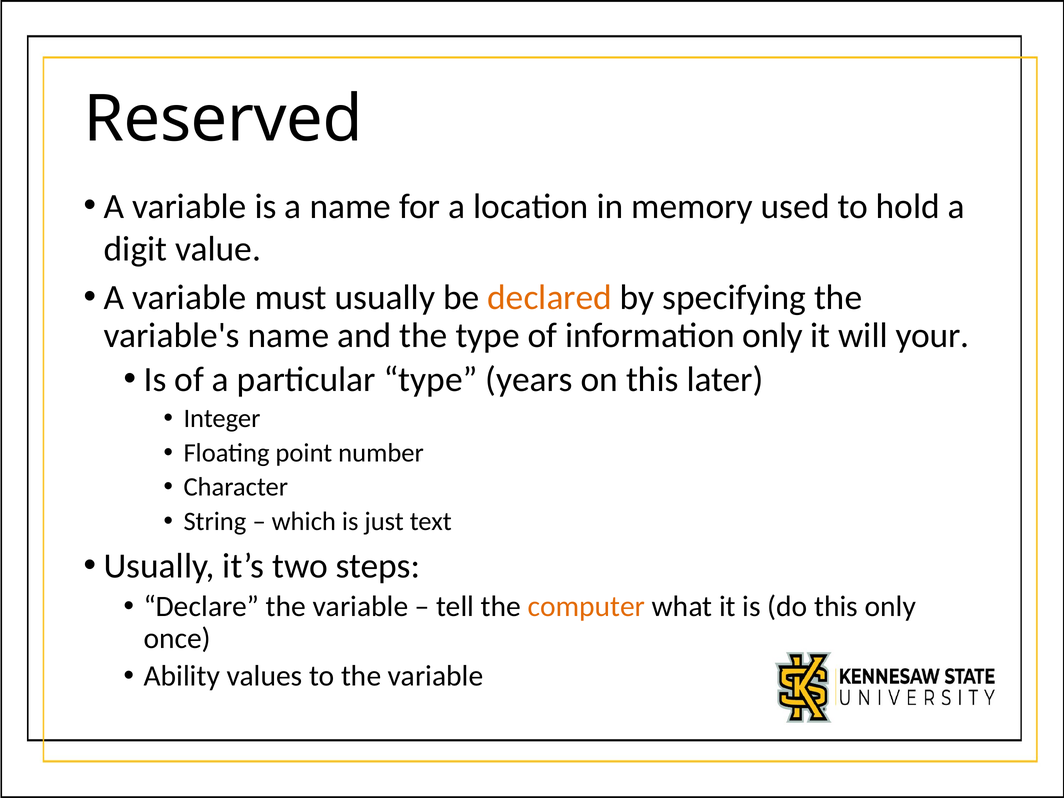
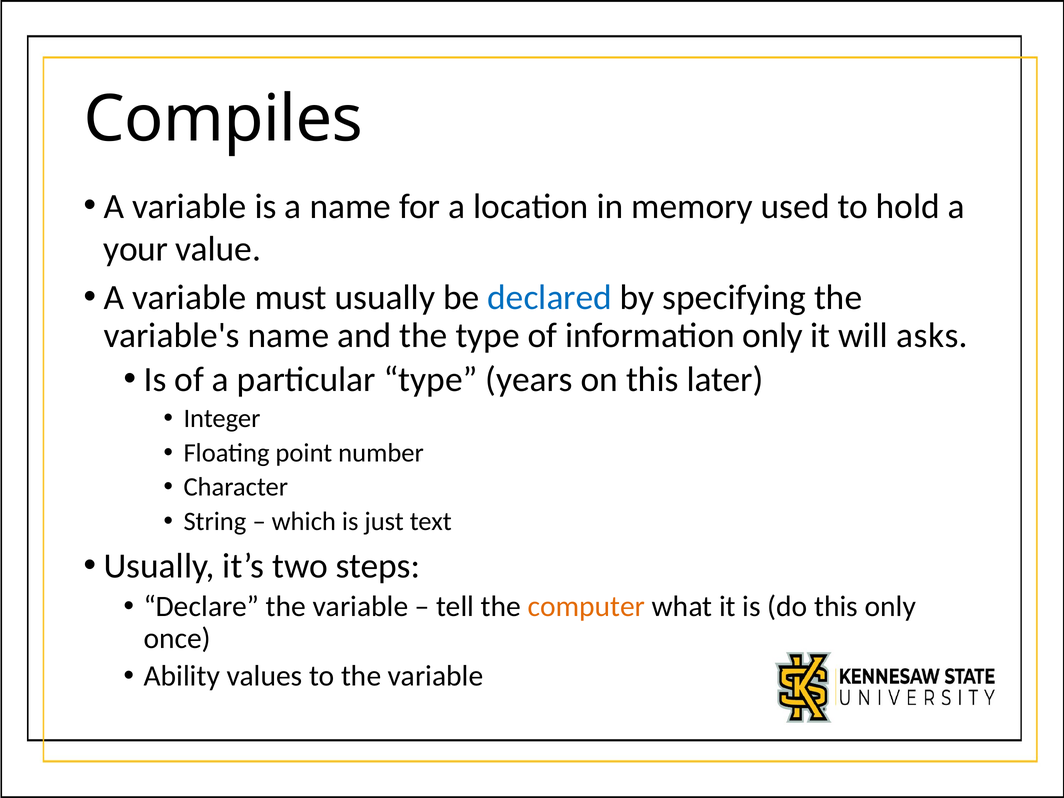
Reserved: Reserved -> Compiles
digit: digit -> your
declared colour: orange -> blue
your: your -> asks
